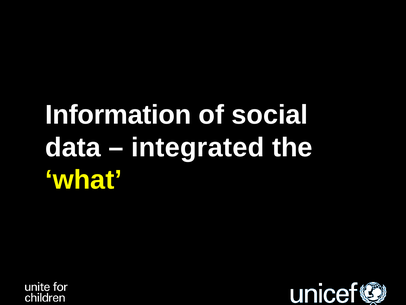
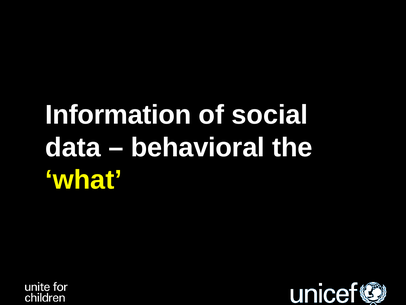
integrated: integrated -> behavioral
